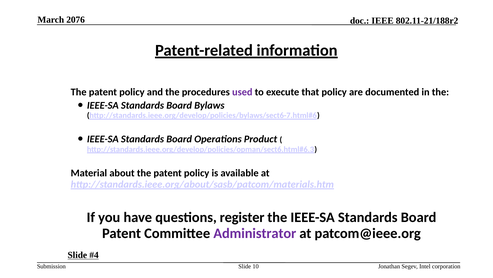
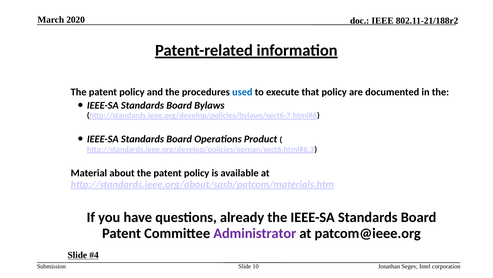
2076: 2076 -> 2020
used colour: purple -> blue
register: register -> already
